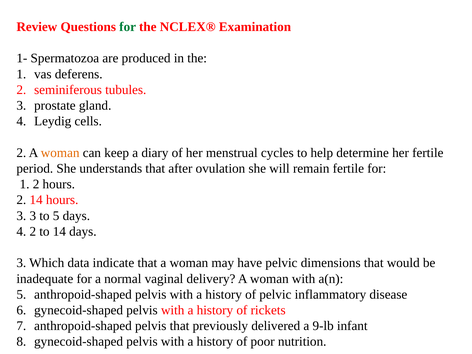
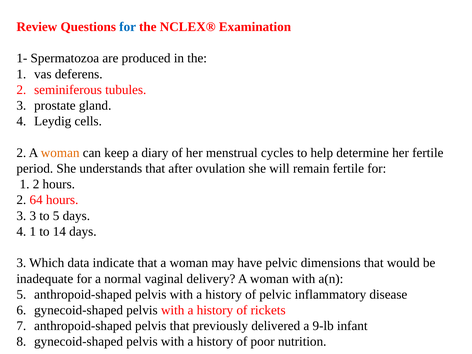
for at (128, 27) colour: green -> blue
2 14: 14 -> 64
4 2: 2 -> 1
